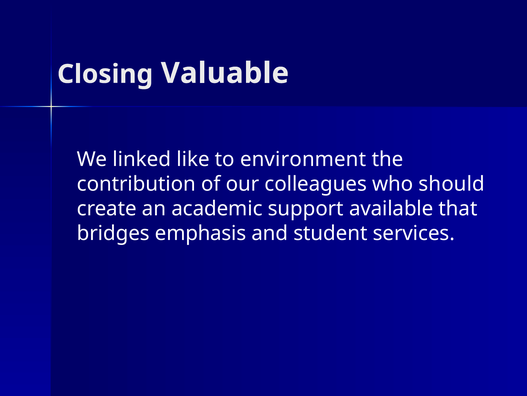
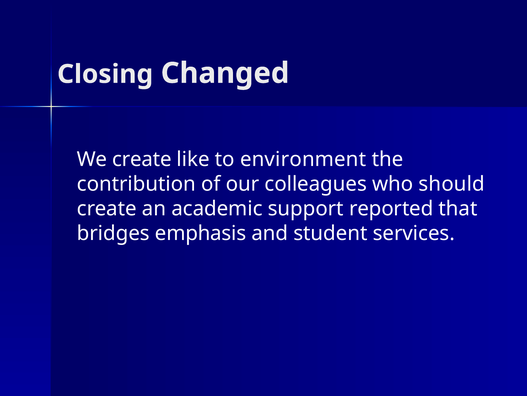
Valuable: Valuable -> Changed
We linked: linked -> create
available: available -> reported
